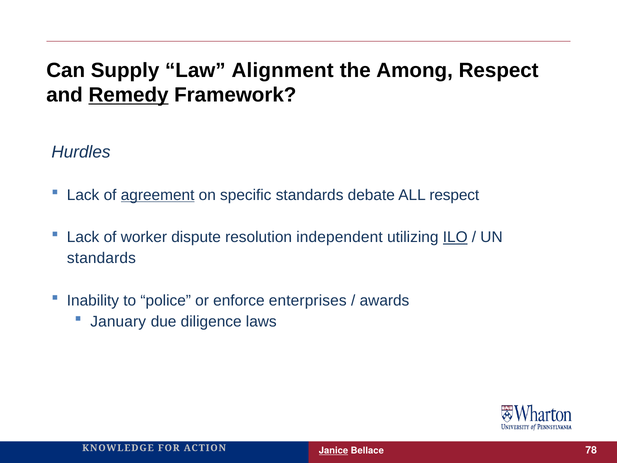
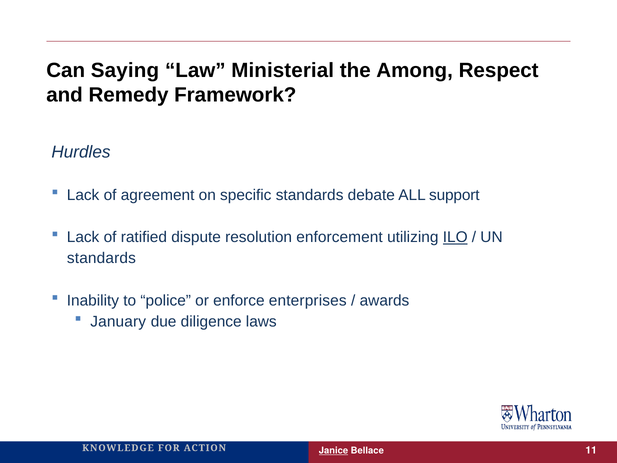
Supply: Supply -> Saying
Alignment: Alignment -> Ministerial
Remedy underline: present -> none
agreement underline: present -> none
ALL respect: respect -> support
worker: worker -> ratified
independent: independent -> enforcement
78: 78 -> 11
